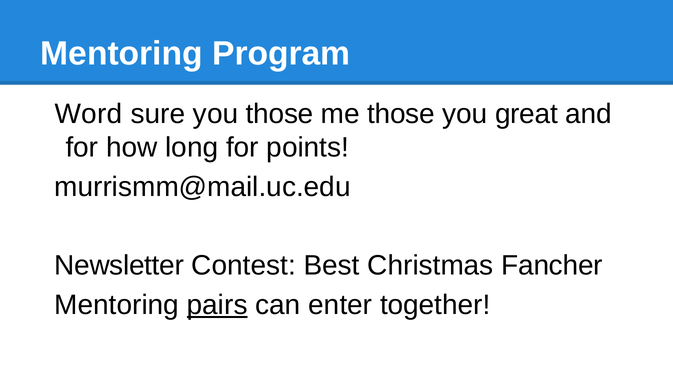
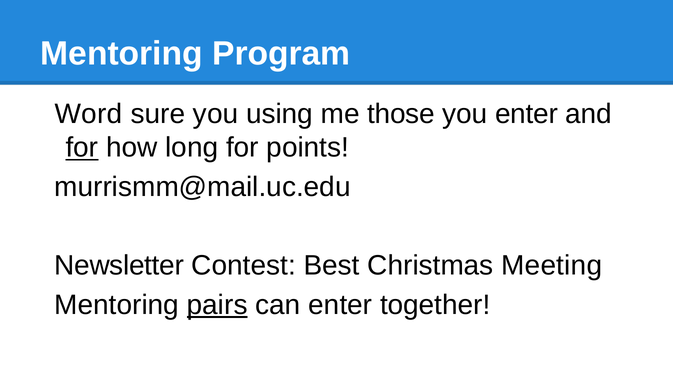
you those: those -> using
you great: great -> enter
for at (82, 148) underline: none -> present
Fancher: Fancher -> Meeting
